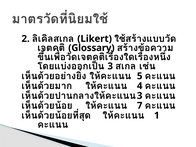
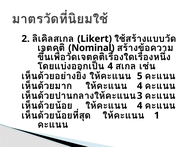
Glossary: Glossary -> Nominal
3 at (110, 66): 3 -> 4
7 at (140, 106): 7 -> 4
